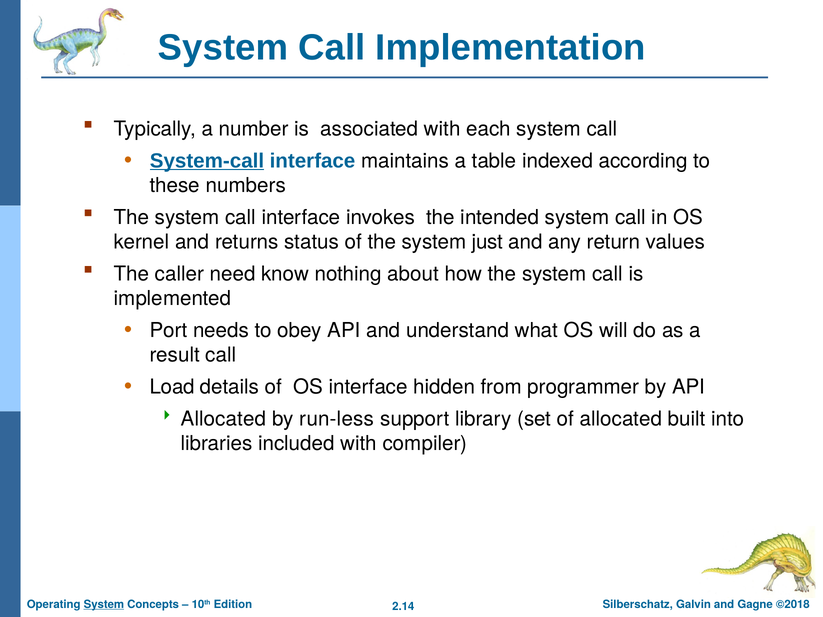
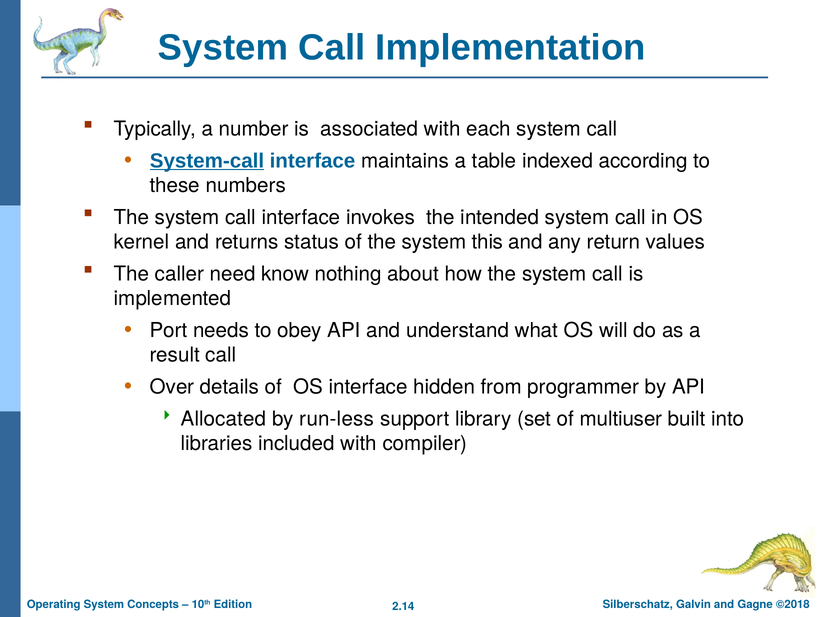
just: just -> this
Load: Load -> Over
of allocated: allocated -> multiuser
System at (104, 605) underline: present -> none
